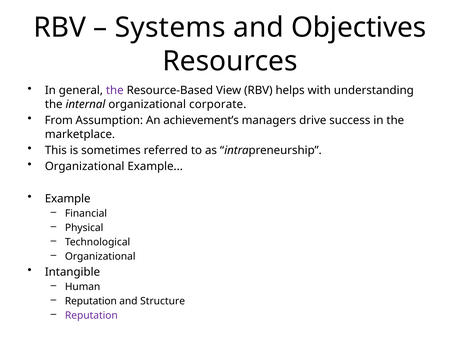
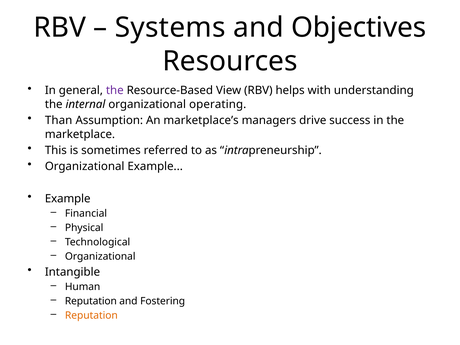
corporate: corporate -> operating
From: From -> Than
achievement’s: achievement’s -> marketplace’s
Structure: Structure -> Fostering
Reputation at (91, 316) colour: purple -> orange
